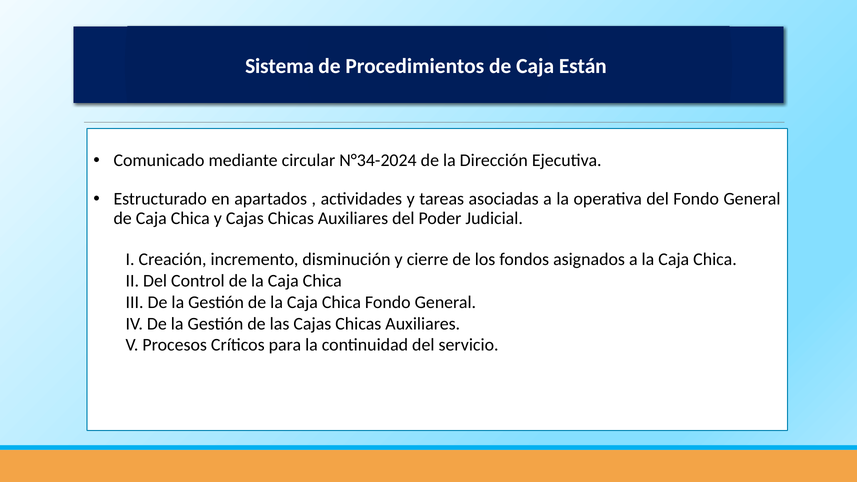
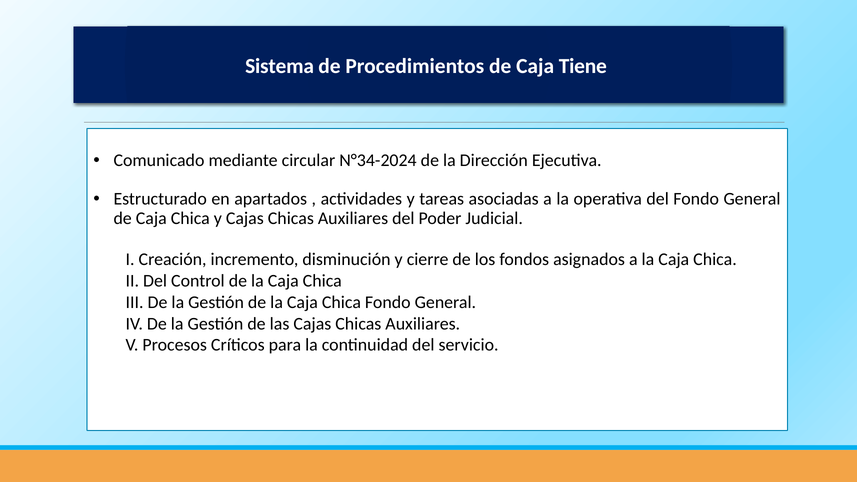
Están: Están -> Tiene
